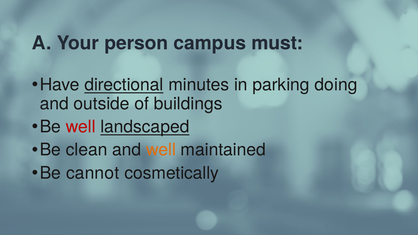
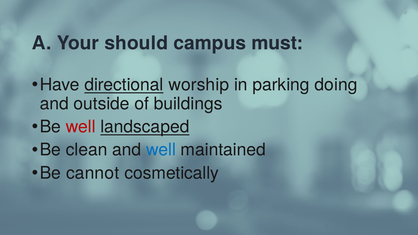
person: person -> should
minutes: minutes -> worship
well at (161, 150) colour: orange -> blue
